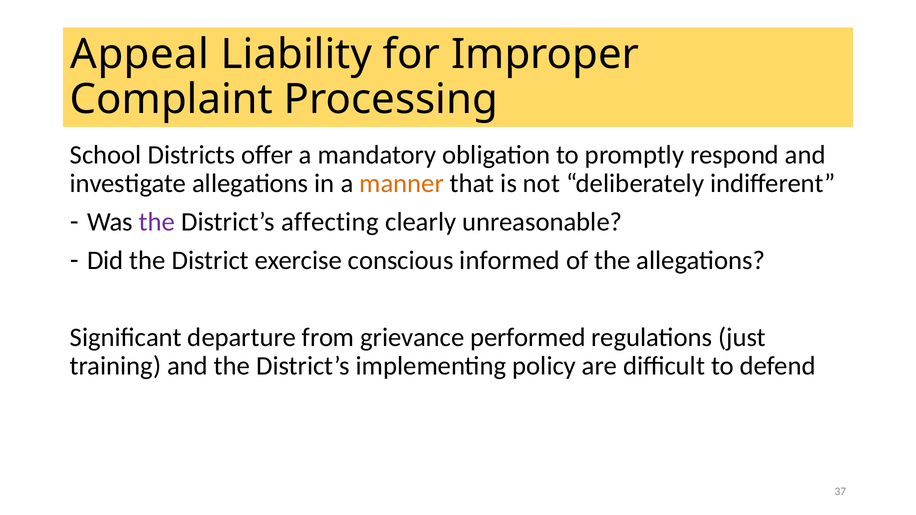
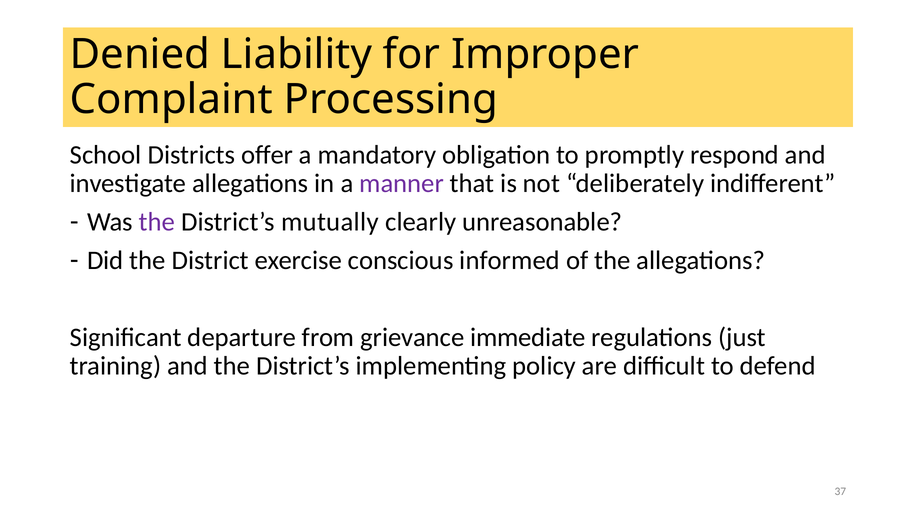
Appeal: Appeal -> Denied
manner colour: orange -> purple
affecting: affecting -> mutually
performed: performed -> immediate
